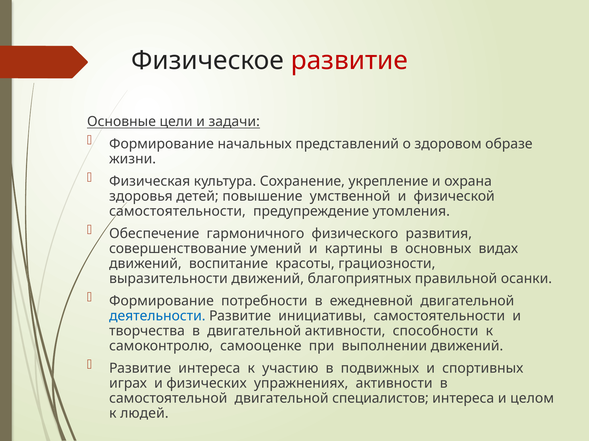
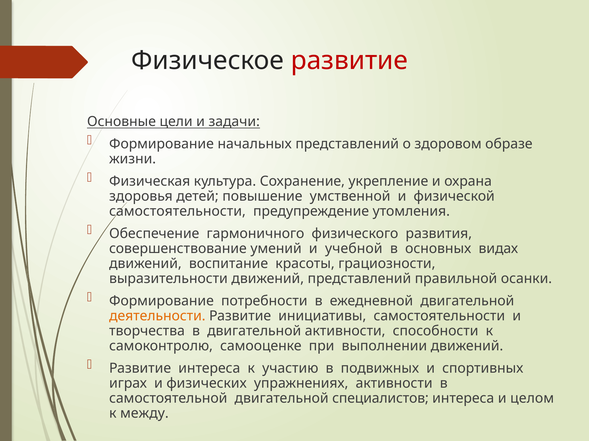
картины: картины -> учебной
движений благоприятных: благоприятных -> представлений
деятельности colour: blue -> orange
людей: людей -> между
